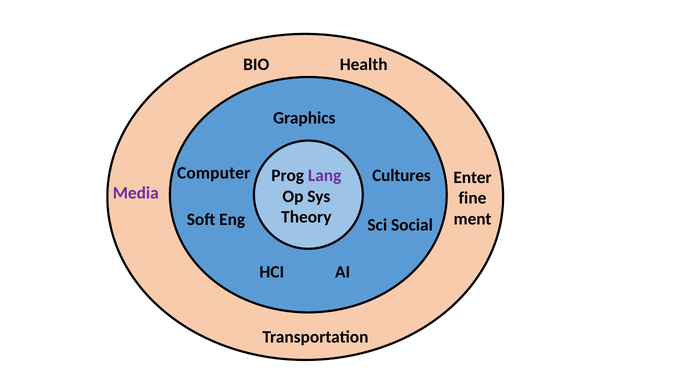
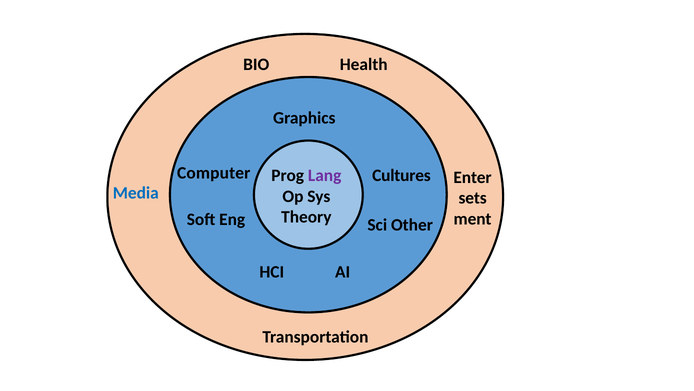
Media colour: purple -> blue
fine: fine -> sets
Social: Social -> Other
